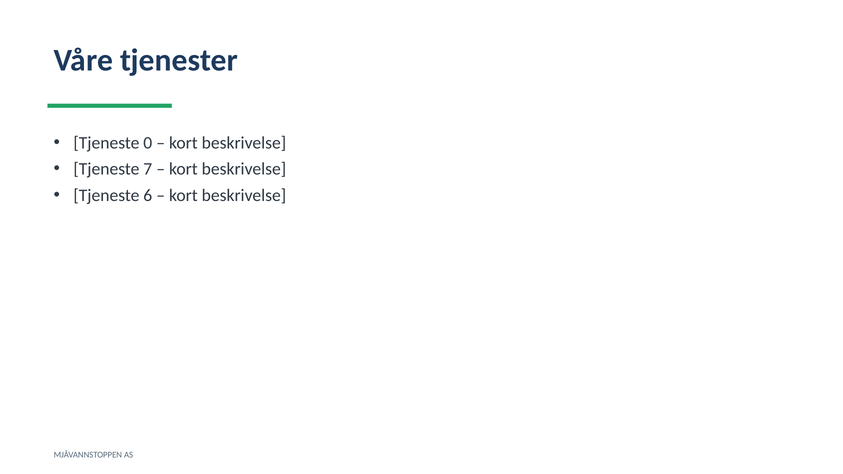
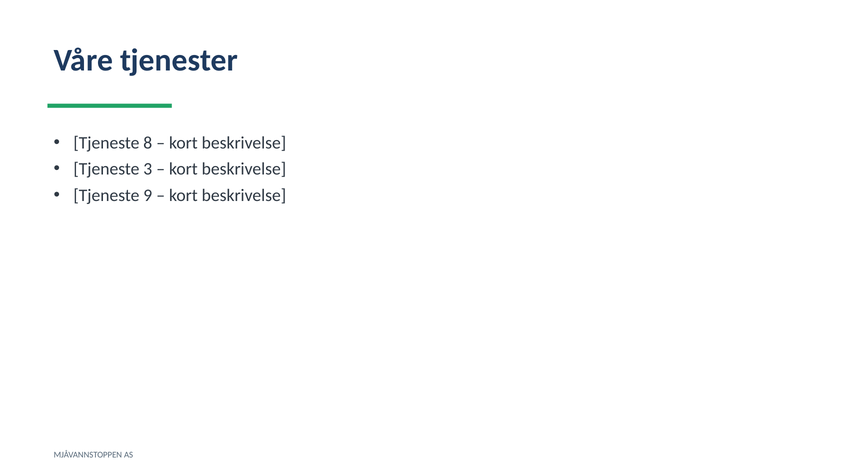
0: 0 -> 8
7: 7 -> 3
6: 6 -> 9
